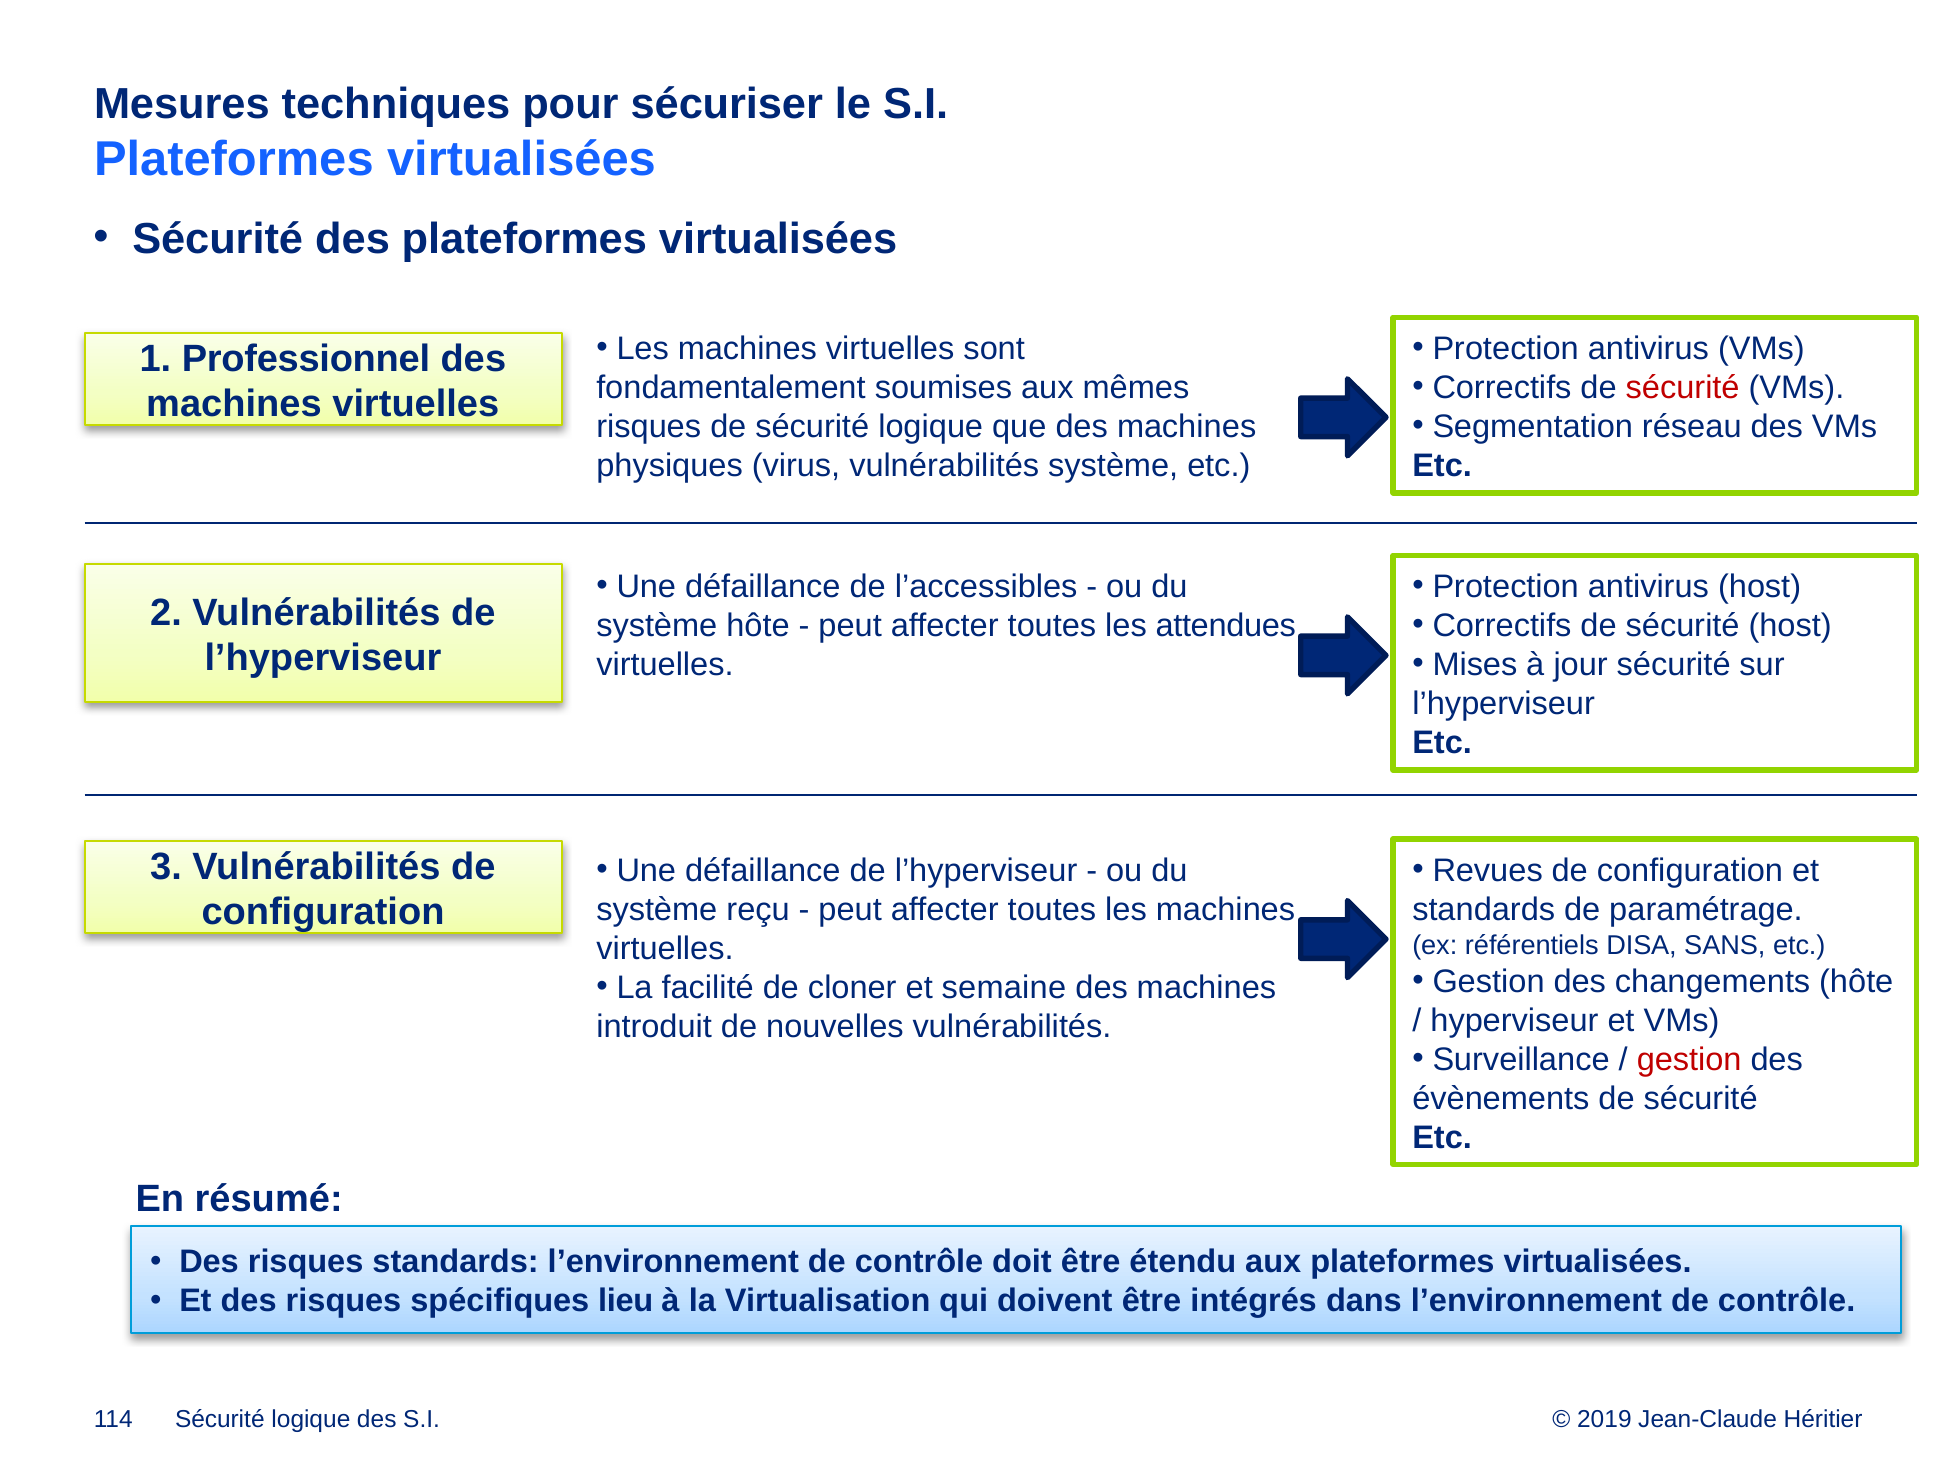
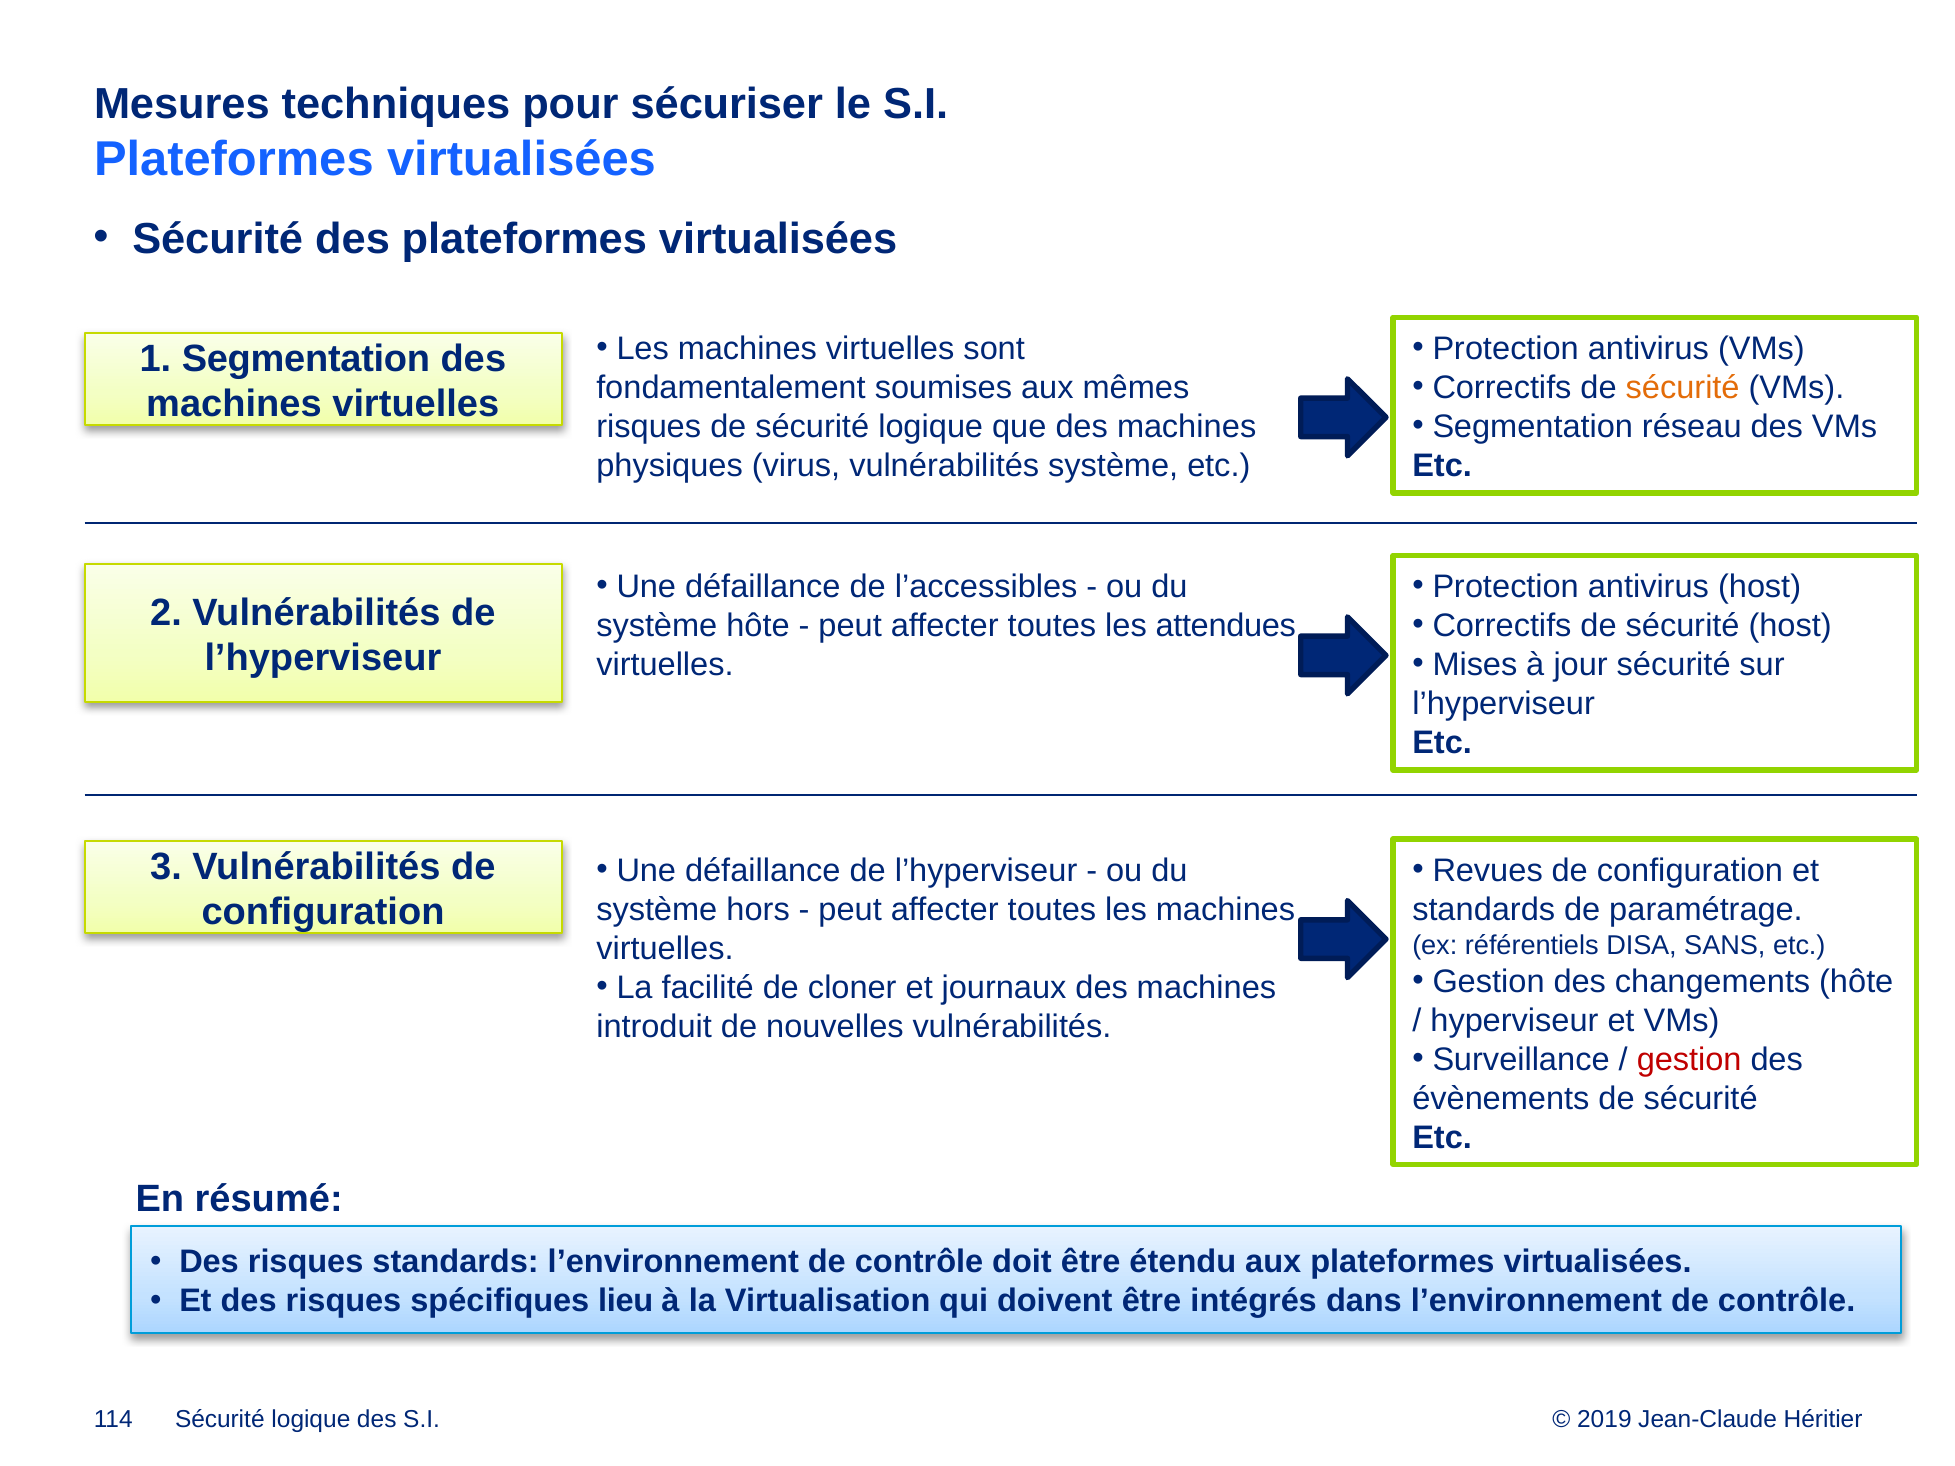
1 Professionnel: Professionnel -> Segmentation
sécurité at (1683, 388) colour: red -> orange
reçu: reçu -> hors
semaine: semaine -> journaux
